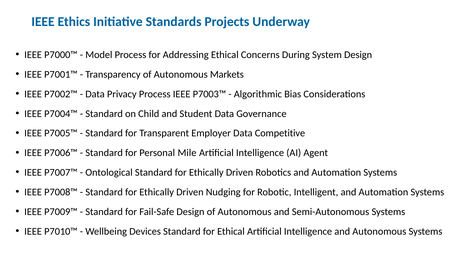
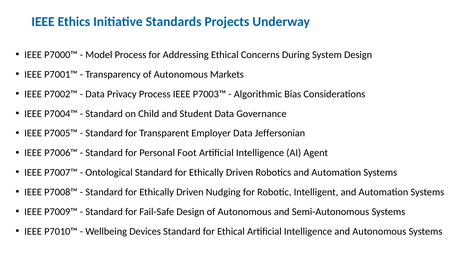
Competitive: Competitive -> Jeffersonian
Mile: Mile -> Foot
